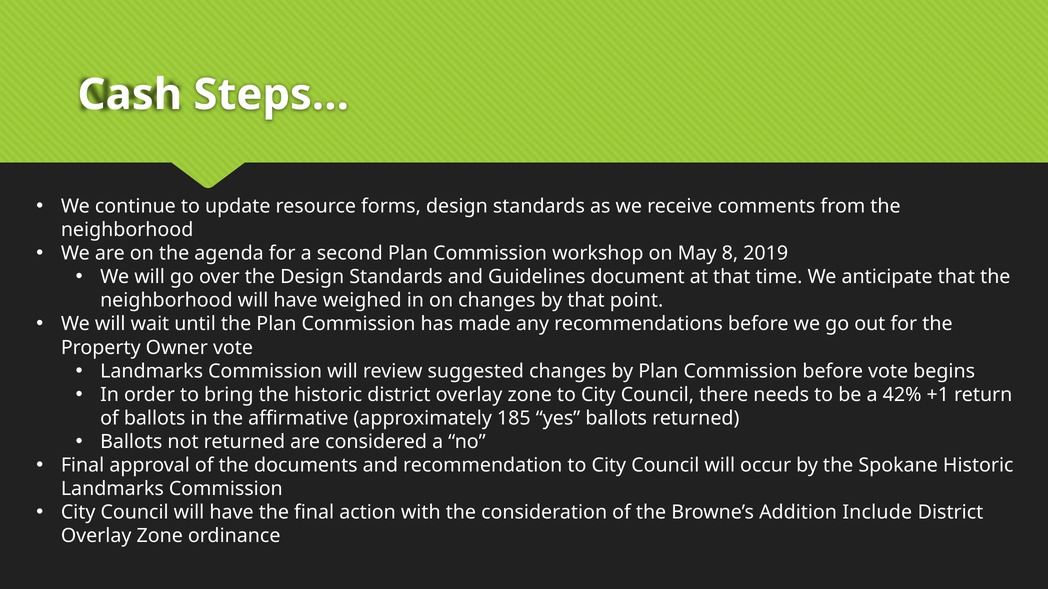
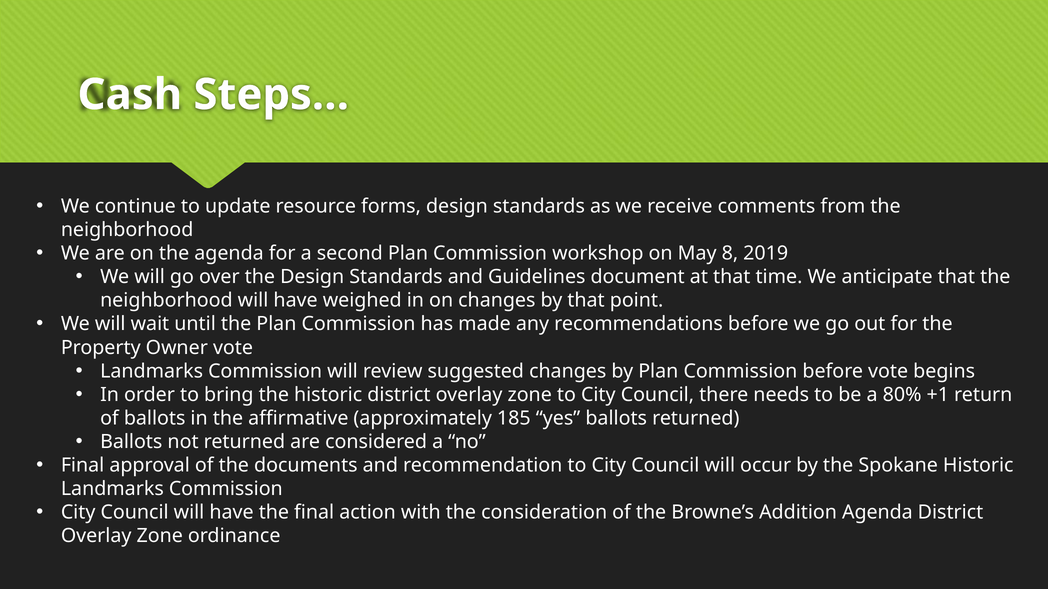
42%: 42% -> 80%
Addition Include: Include -> Agenda
